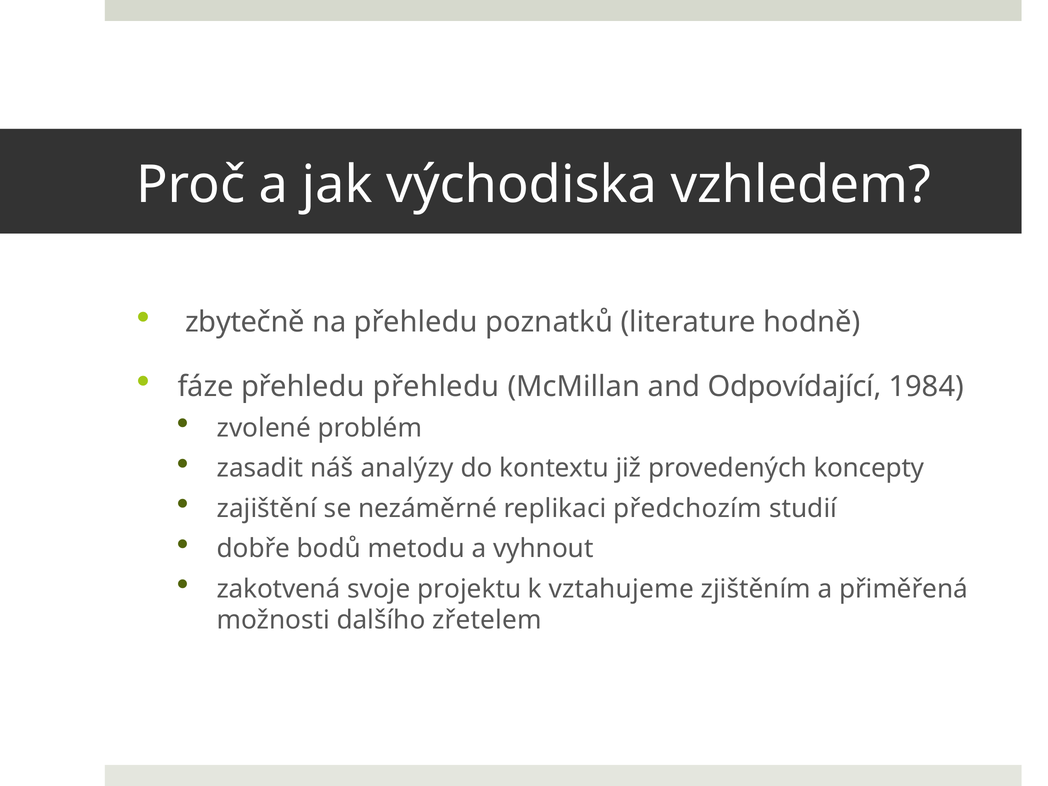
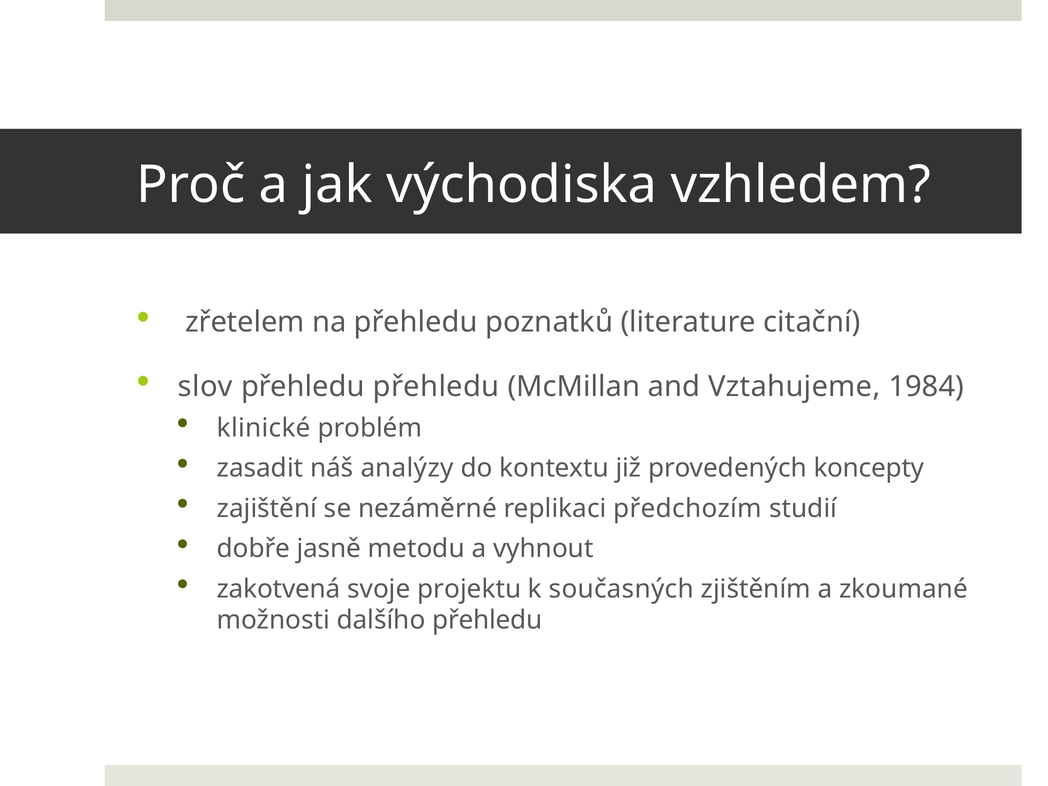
zbytečně: zbytečně -> zřetelem
hodně: hodně -> citační
fáze: fáze -> slov
Odpovídající: Odpovídající -> Vztahujeme
zvolené: zvolené -> klinické
bodů: bodů -> jasně
vztahujeme: vztahujeme -> současných
přiměřená: přiměřená -> zkoumané
dalšího zřetelem: zřetelem -> přehledu
